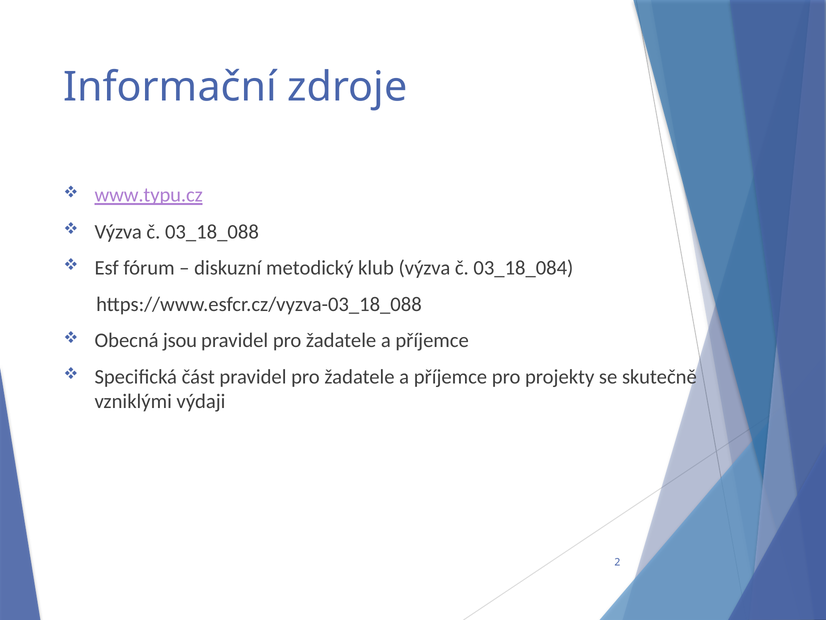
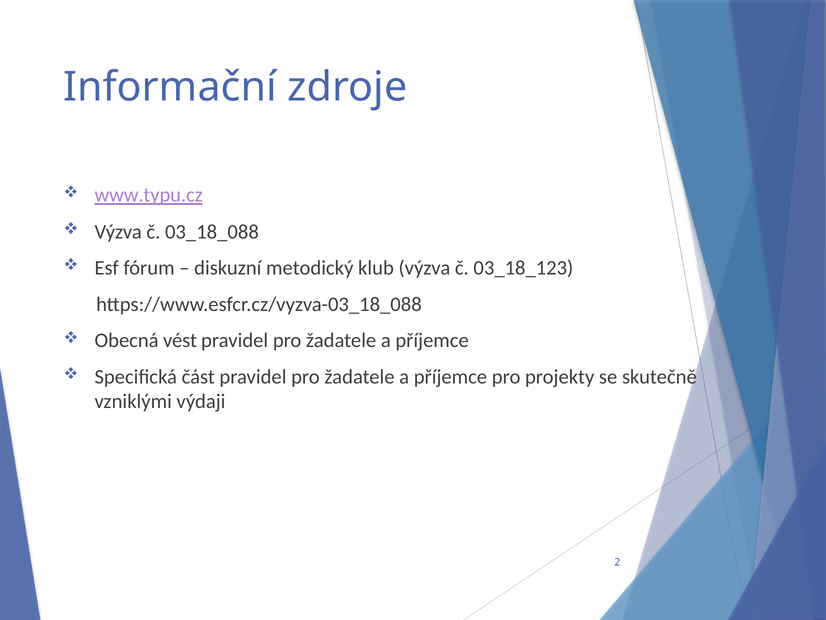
03_18_084: 03_18_084 -> 03_18_123
jsou: jsou -> vést
